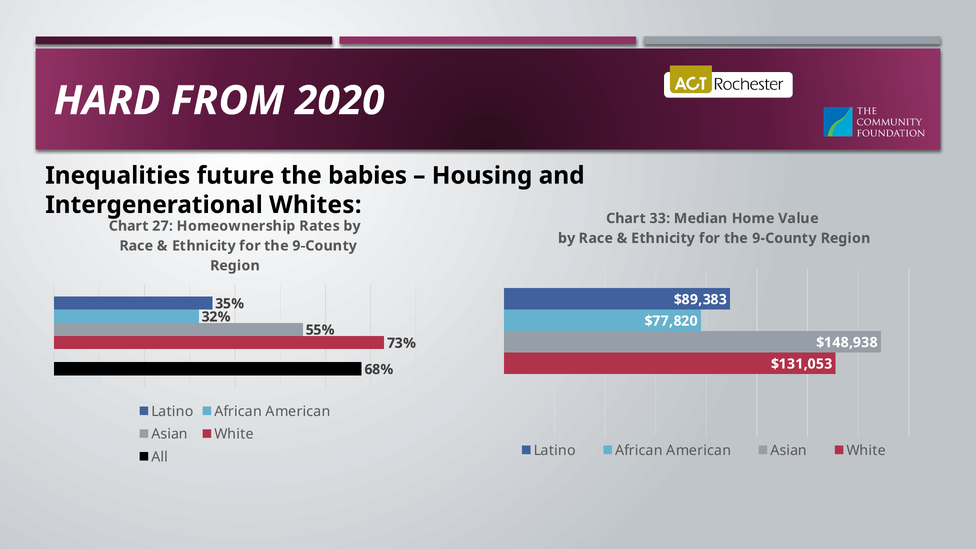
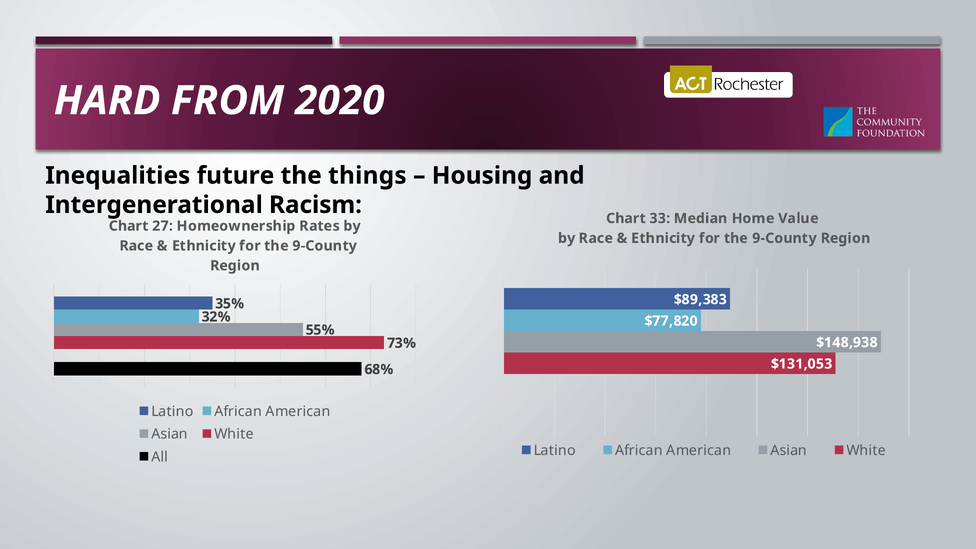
babies: babies -> things
Whites: Whites -> Racism
